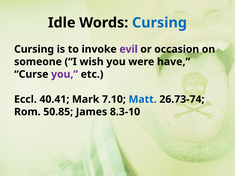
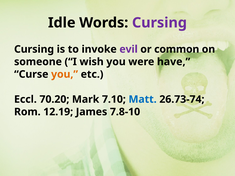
Cursing at (159, 23) colour: blue -> purple
occasion: occasion -> common
you at (65, 74) colour: purple -> orange
40.41: 40.41 -> 70.20
50.85: 50.85 -> 12.19
8.3-10: 8.3-10 -> 7.8-10
